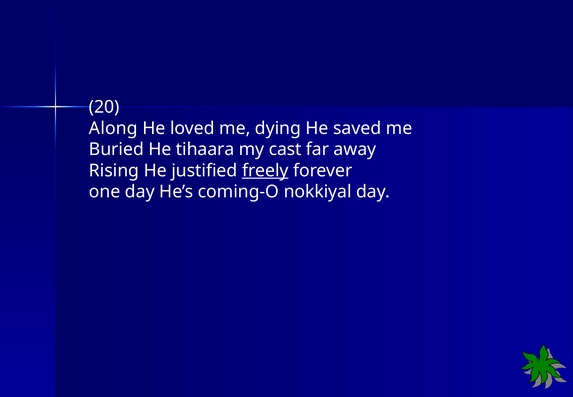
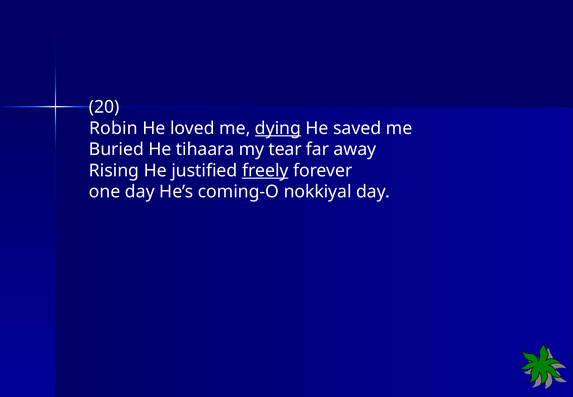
Along: Along -> Robin
dying underline: none -> present
cast: cast -> tear
